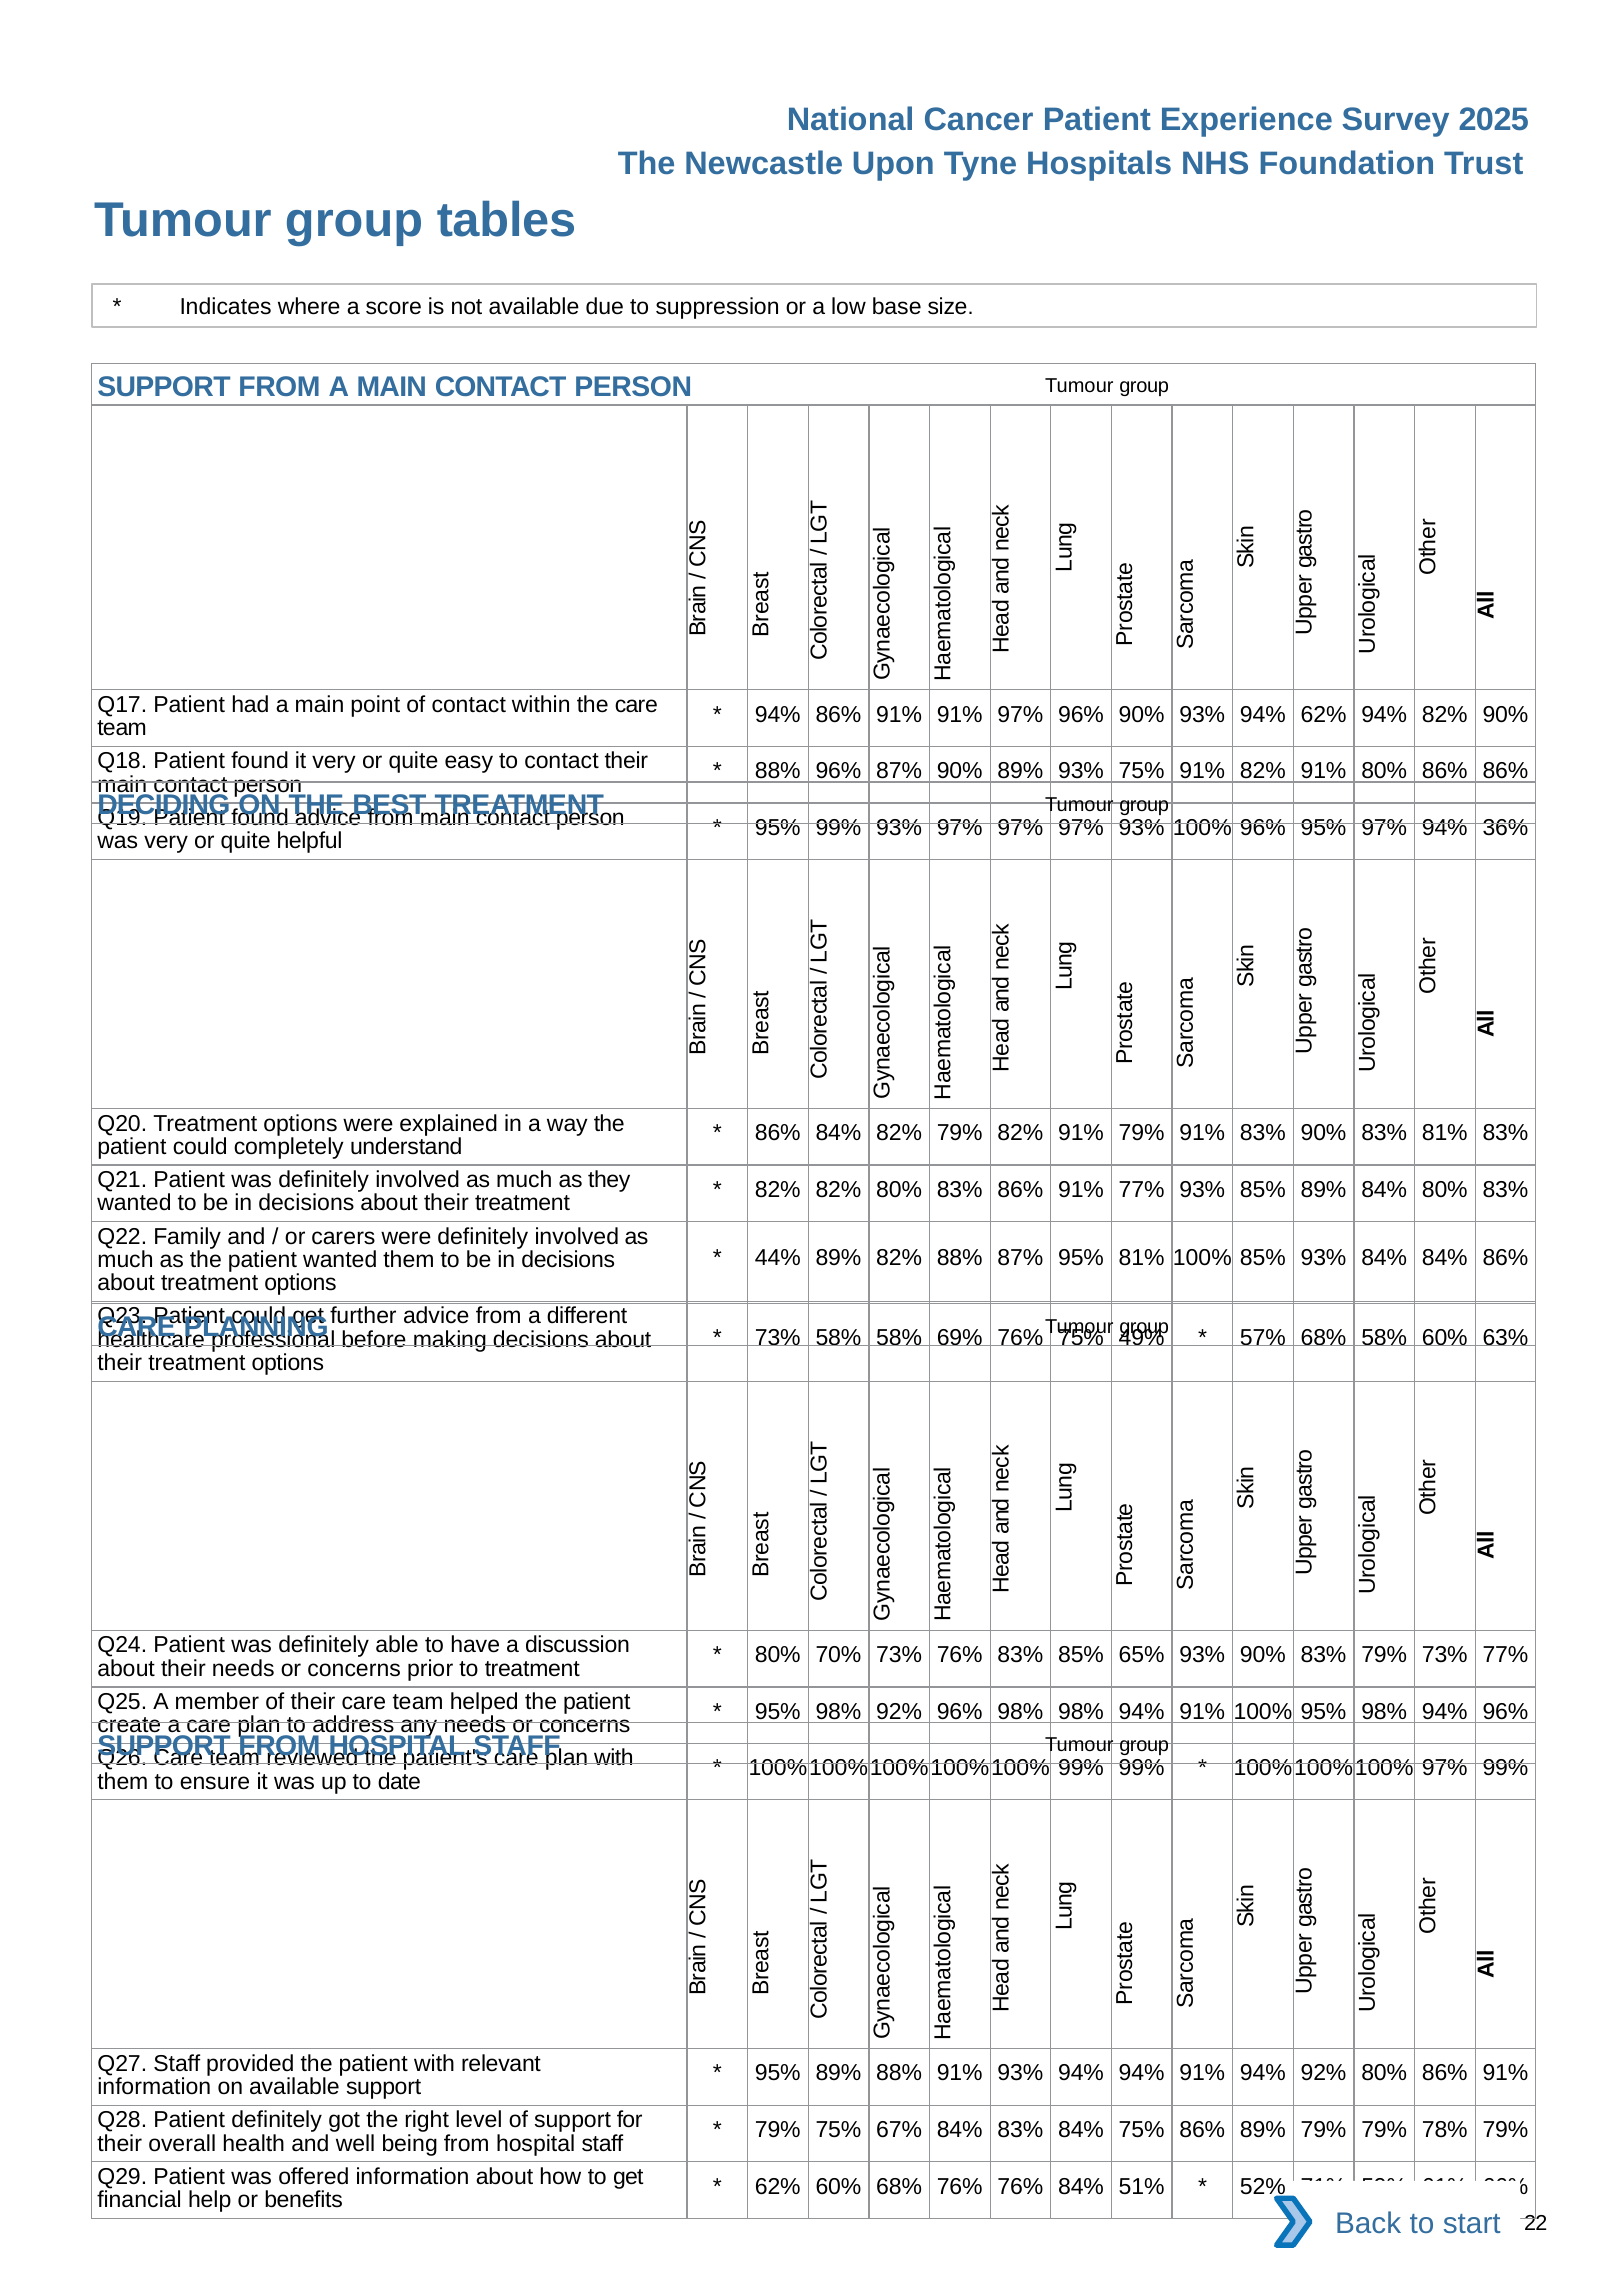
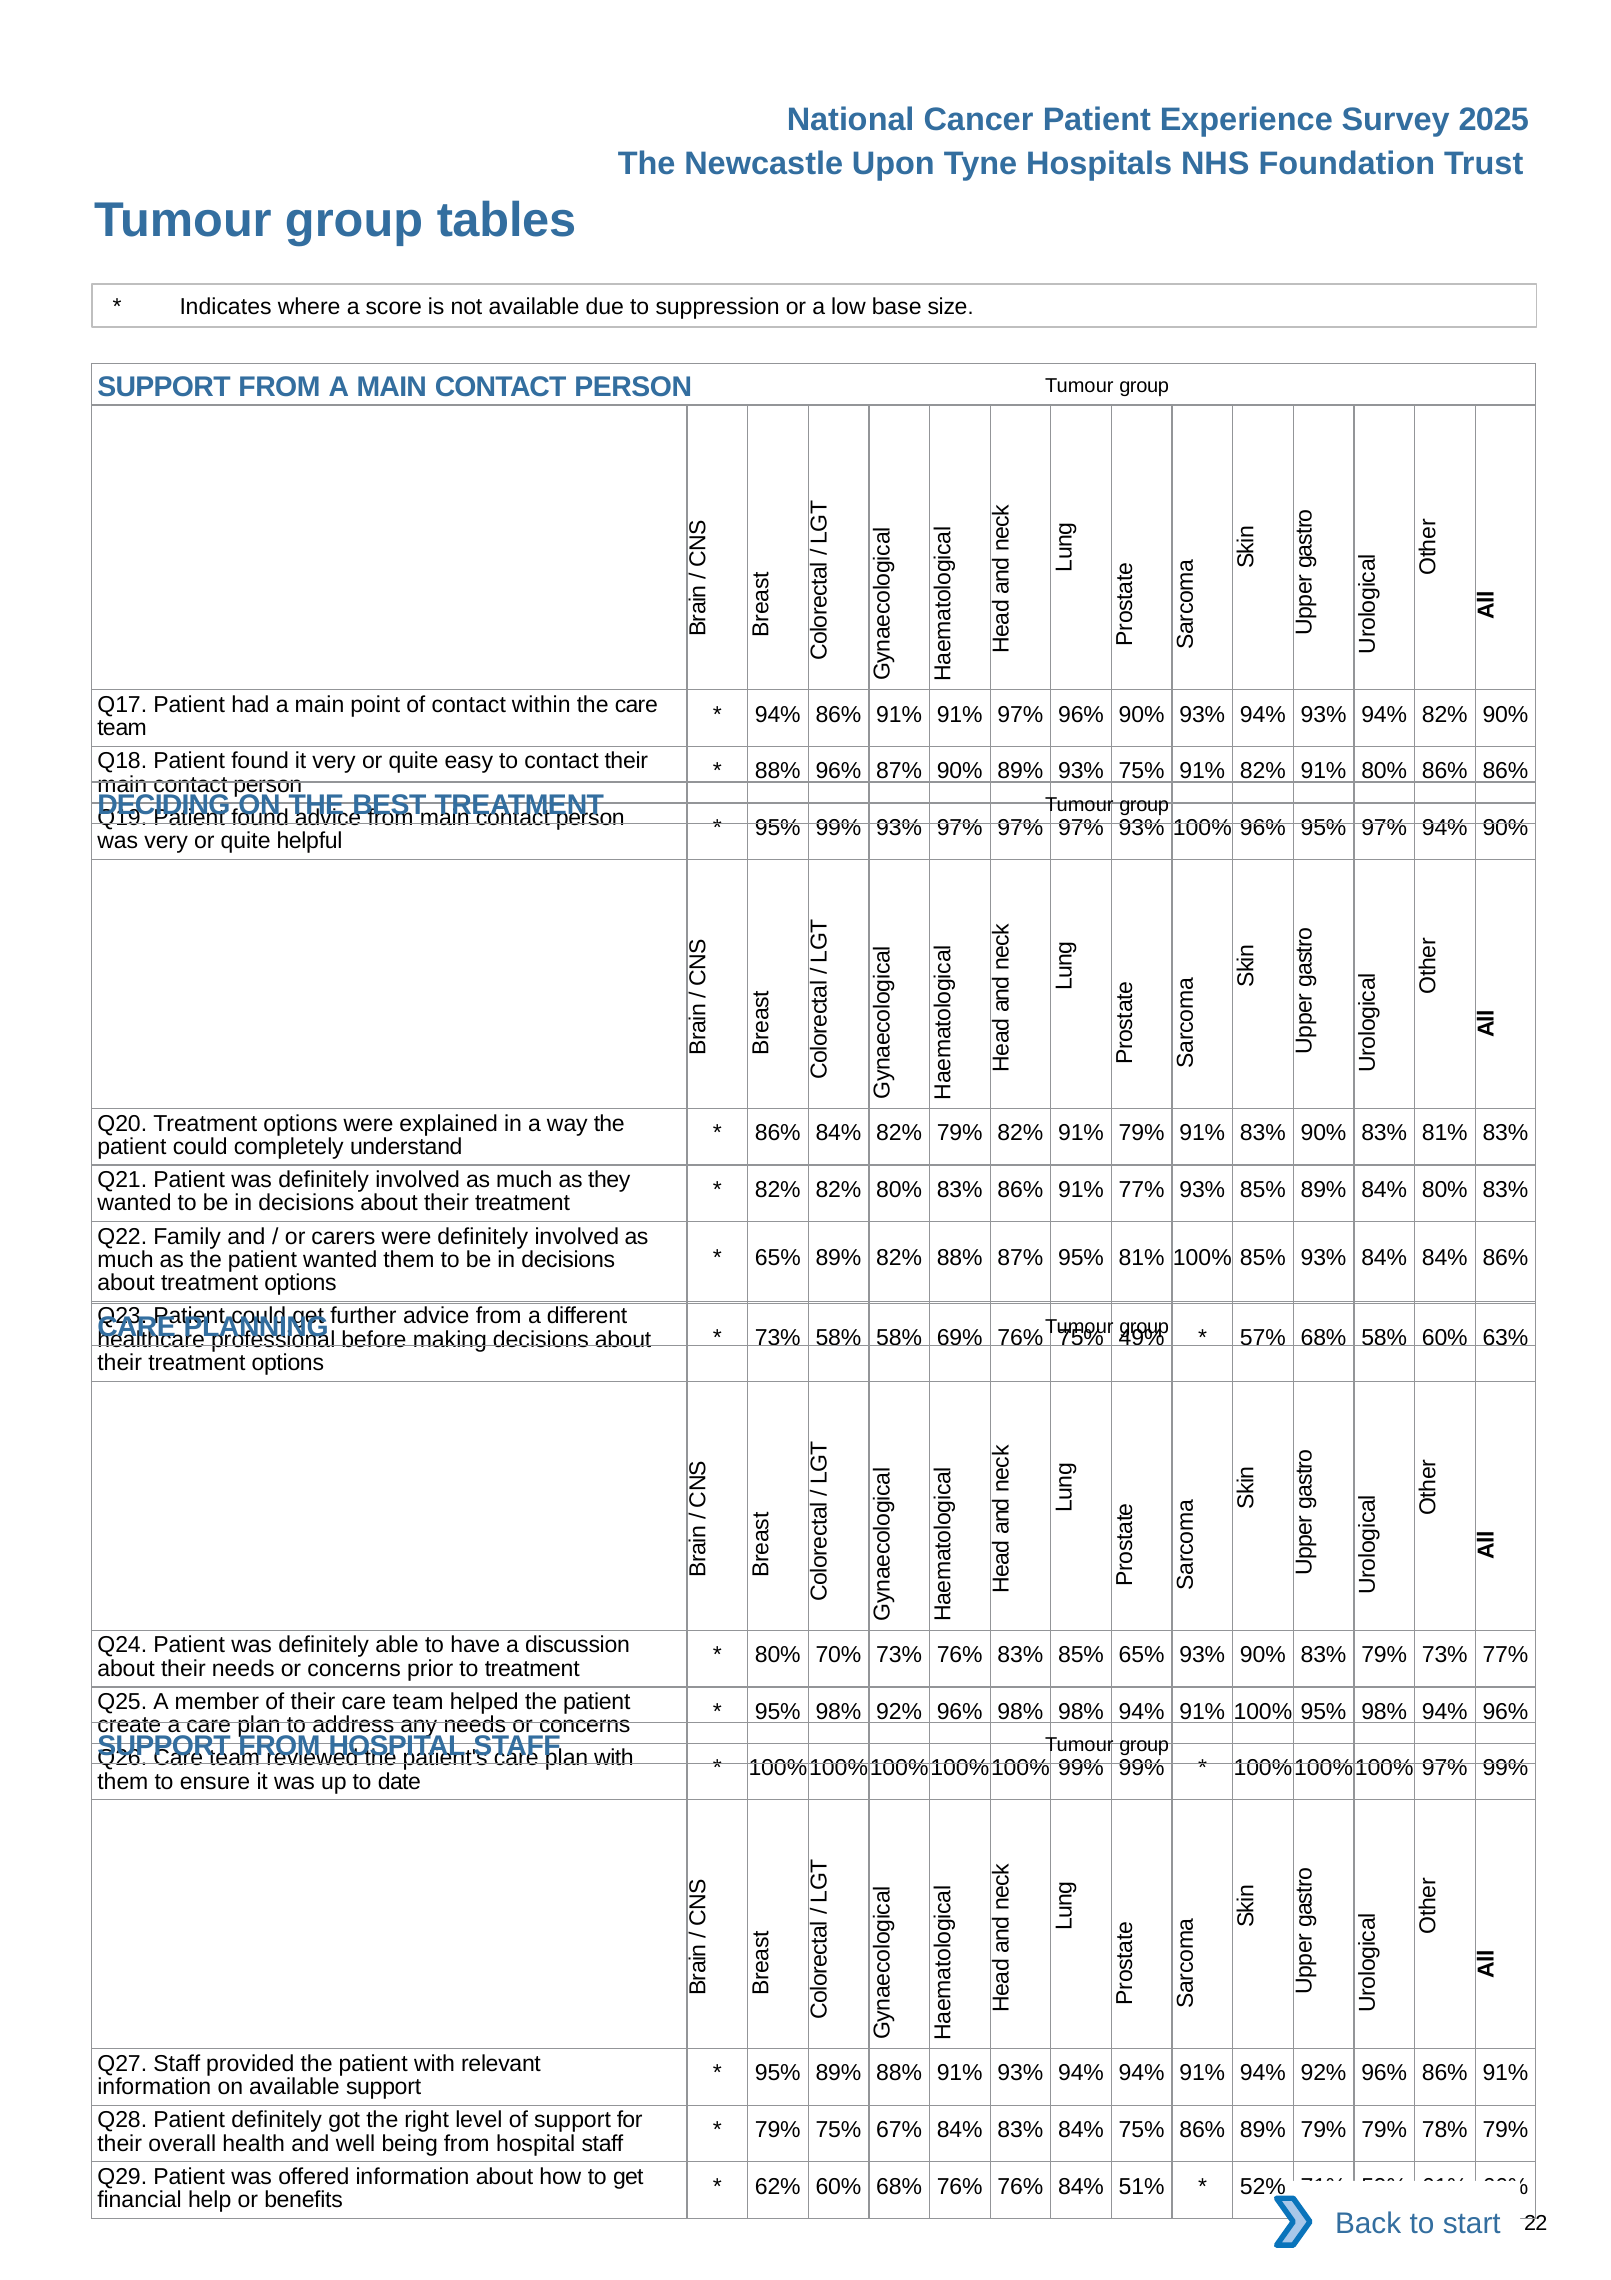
94% 62%: 62% -> 93%
94% 36%: 36% -> 90%
44% at (778, 1258): 44% -> 65%
94% 92% 80%: 80% -> 96%
